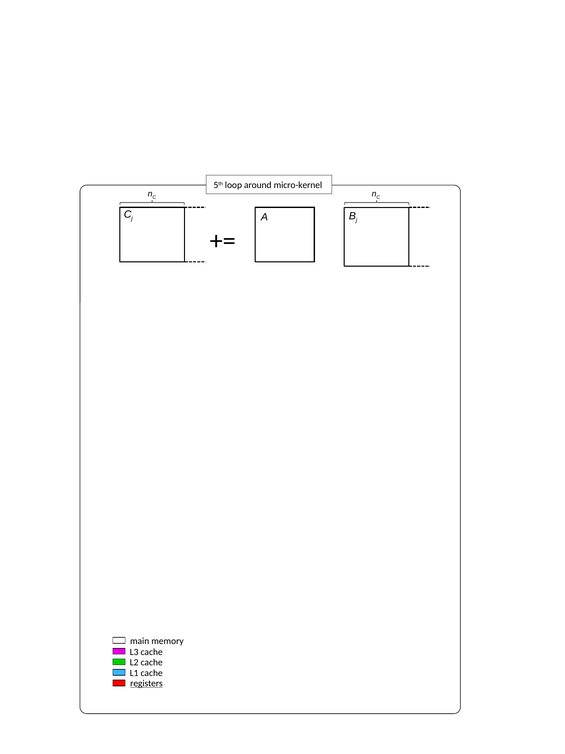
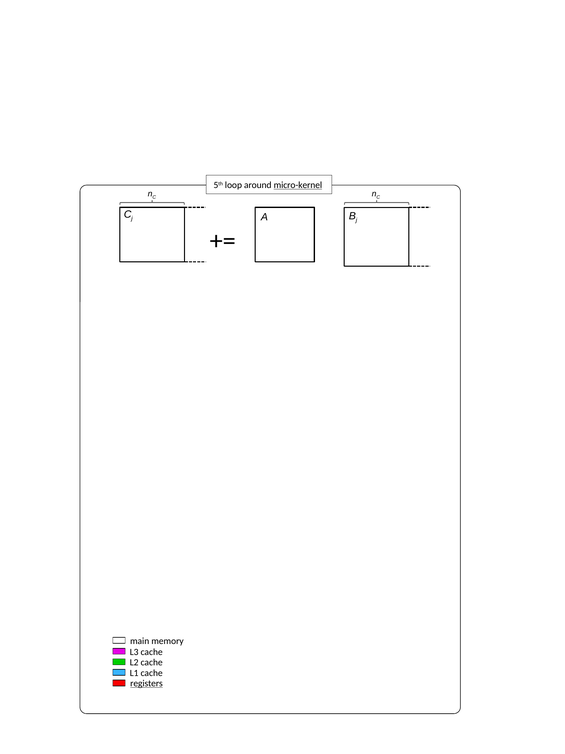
micro-kernel underline: none -> present
